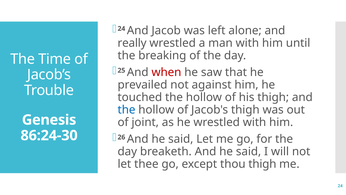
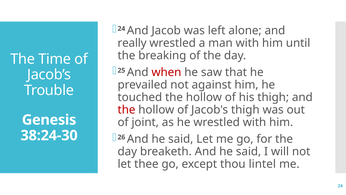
the at (126, 110) colour: blue -> red
86:24-30: 86:24-30 -> 38:24-30
thou thigh: thigh -> lintel
